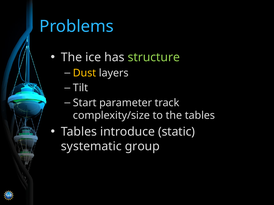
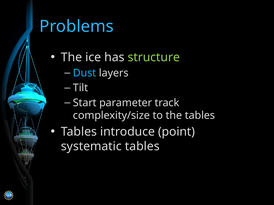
Dust colour: yellow -> light blue
static: static -> point
systematic group: group -> tables
